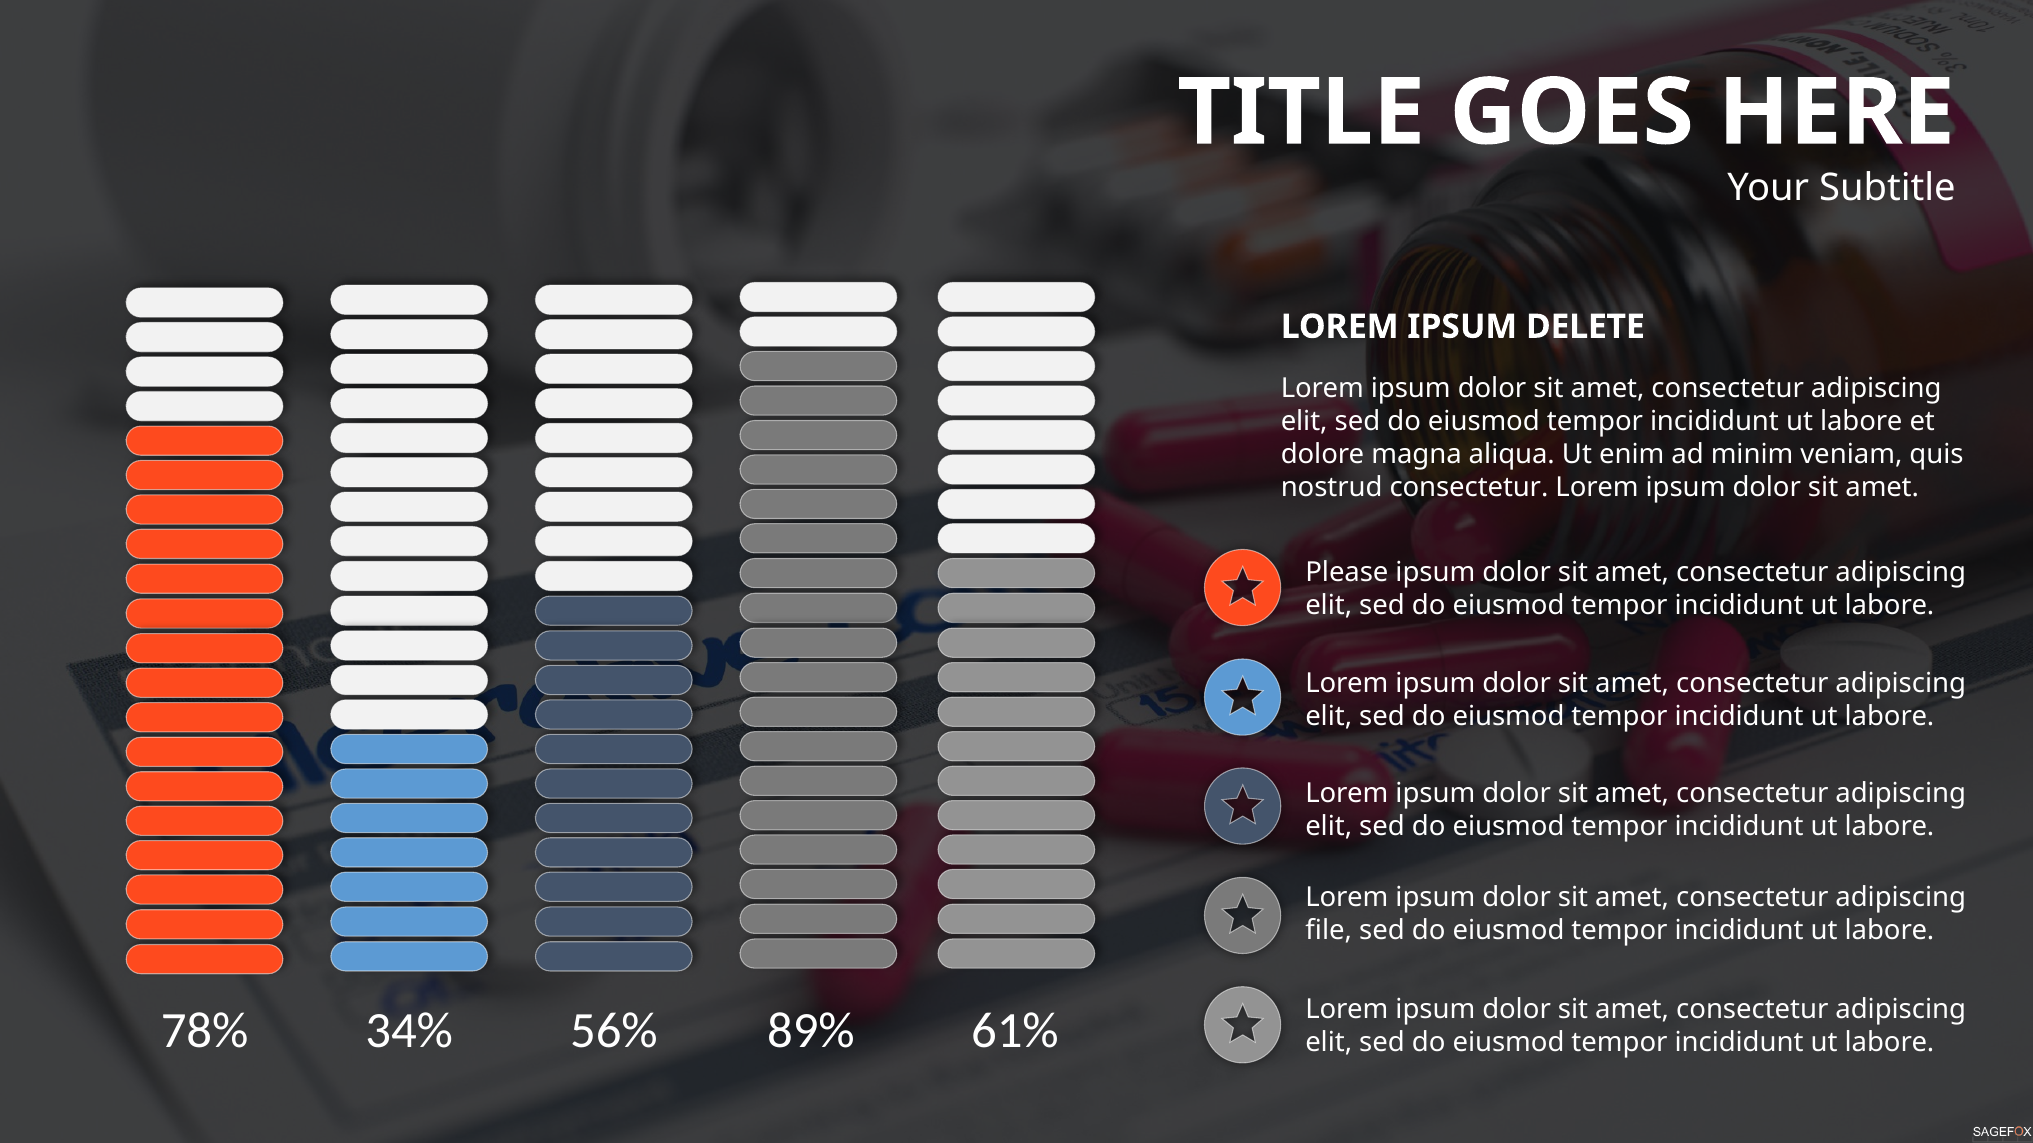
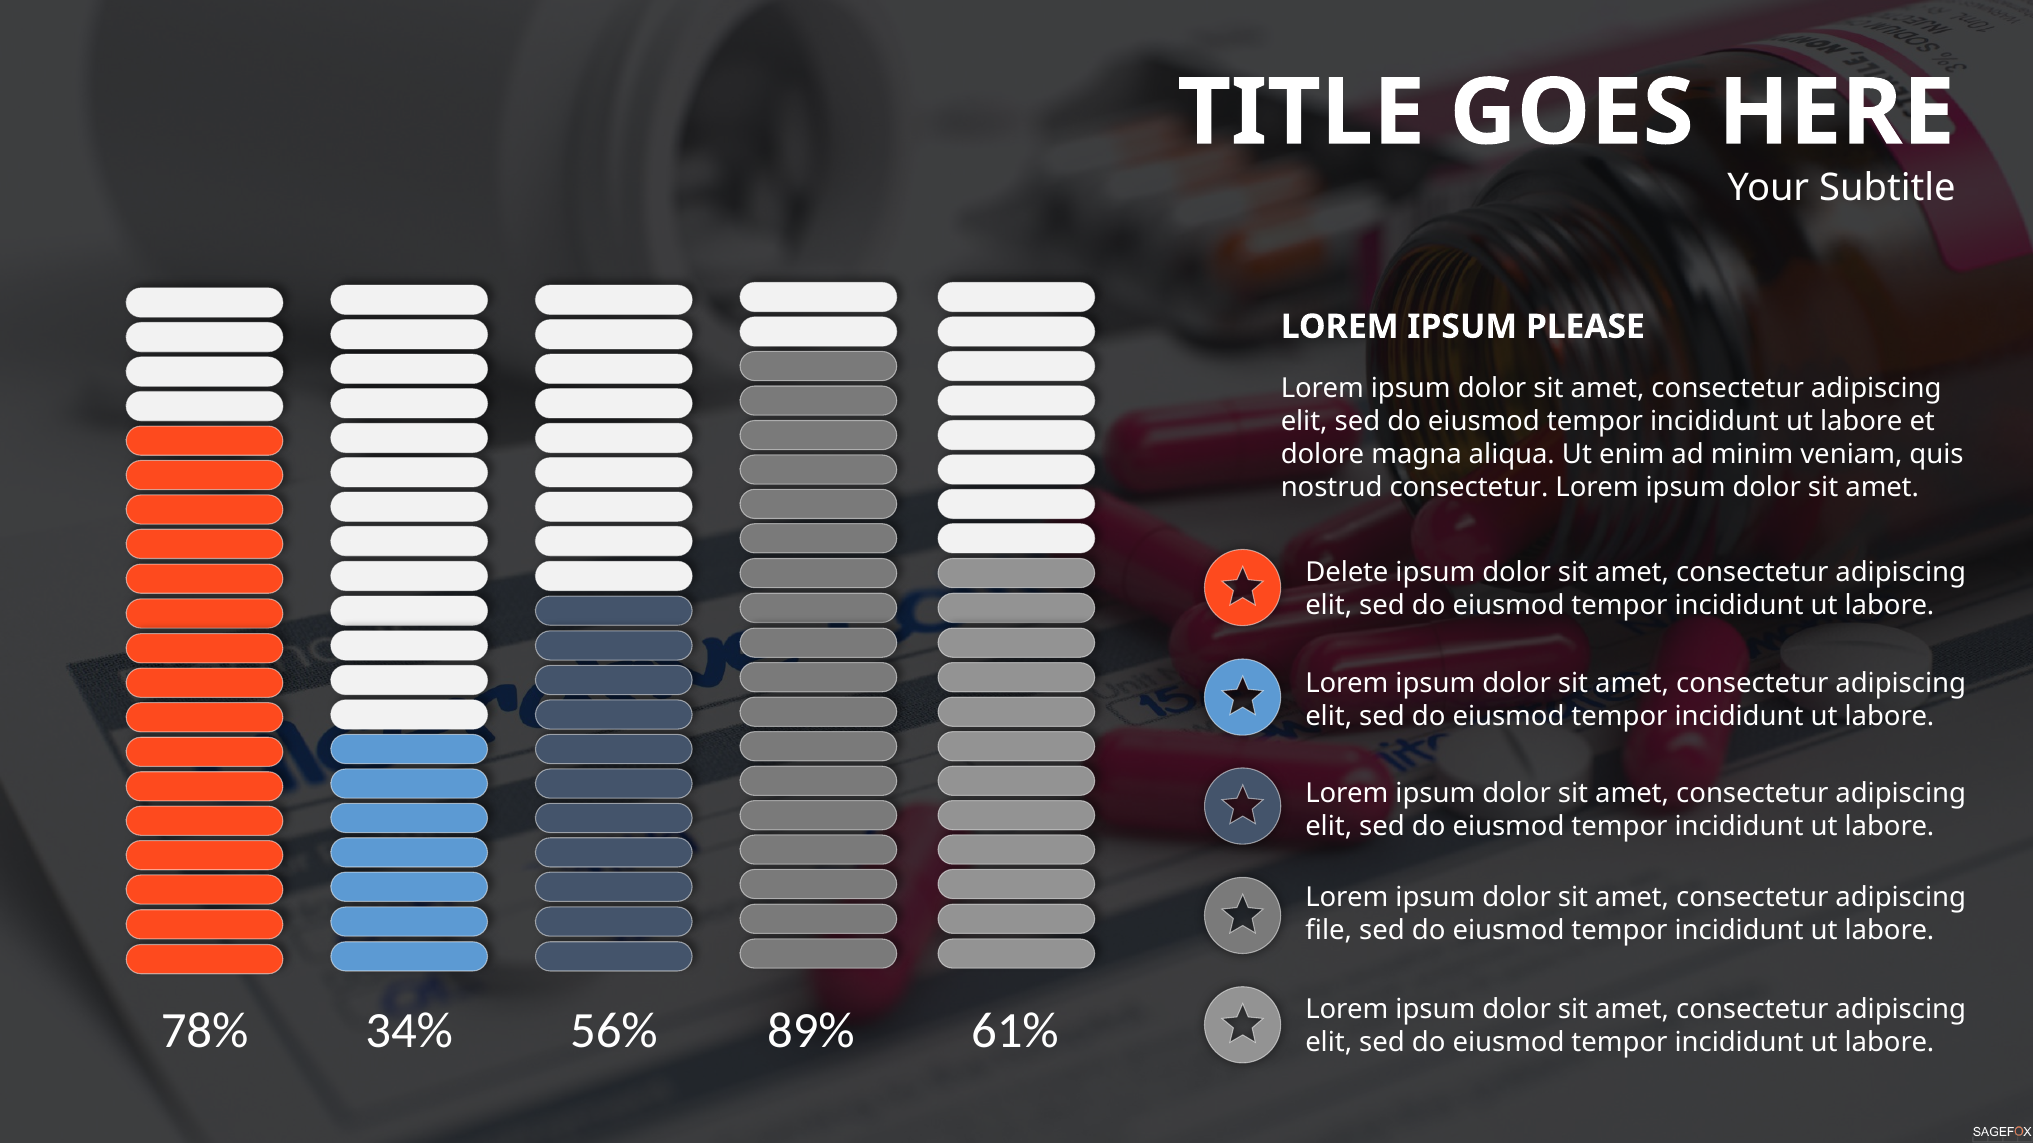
DELETE: DELETE -> PLEASE
Please: Please -> Delete
